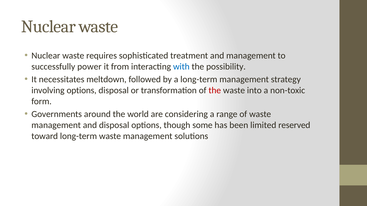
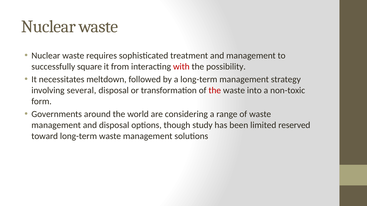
power: power -> square
with colour: blue -> red
involving options: options -> several
some: some -> study
